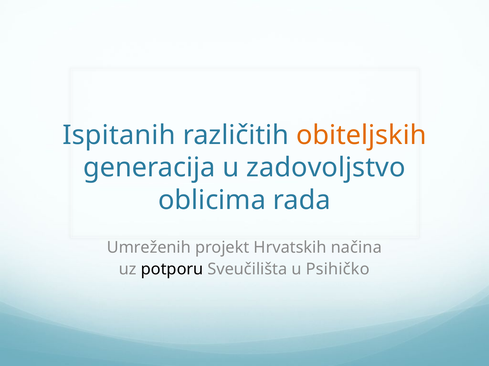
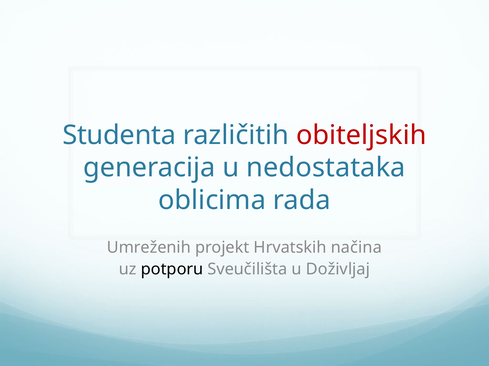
Ispitanih: Ispitanih -> Studenta
obiteljskih colour: orange -> red
zadovoljstvo: zadovoljstvo -> nedostataka
Psihičko: Psihičko -> Doživljaj
